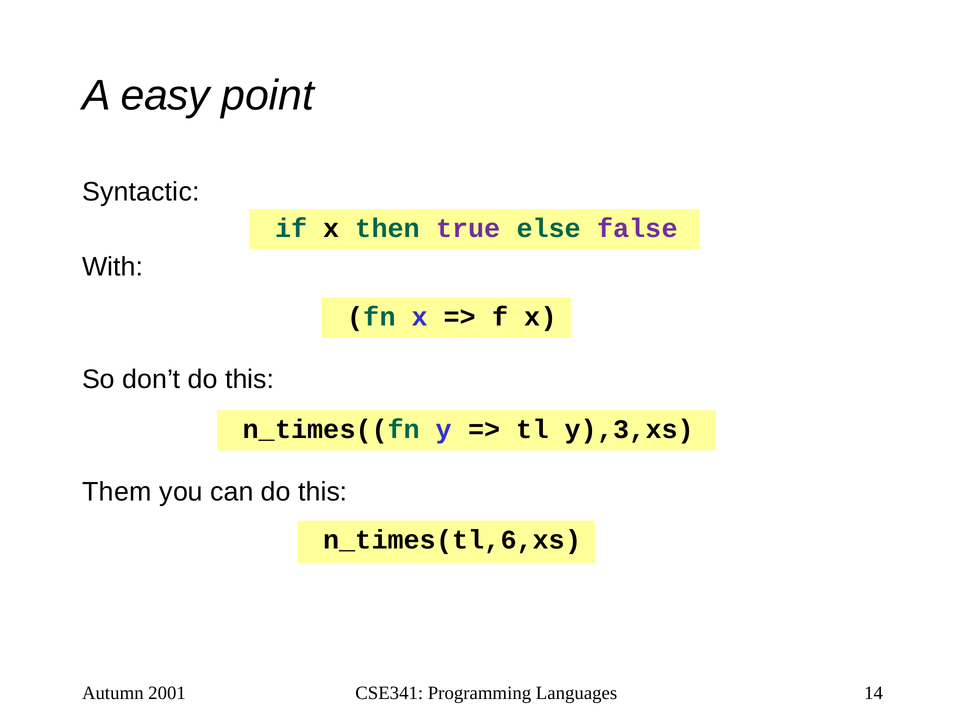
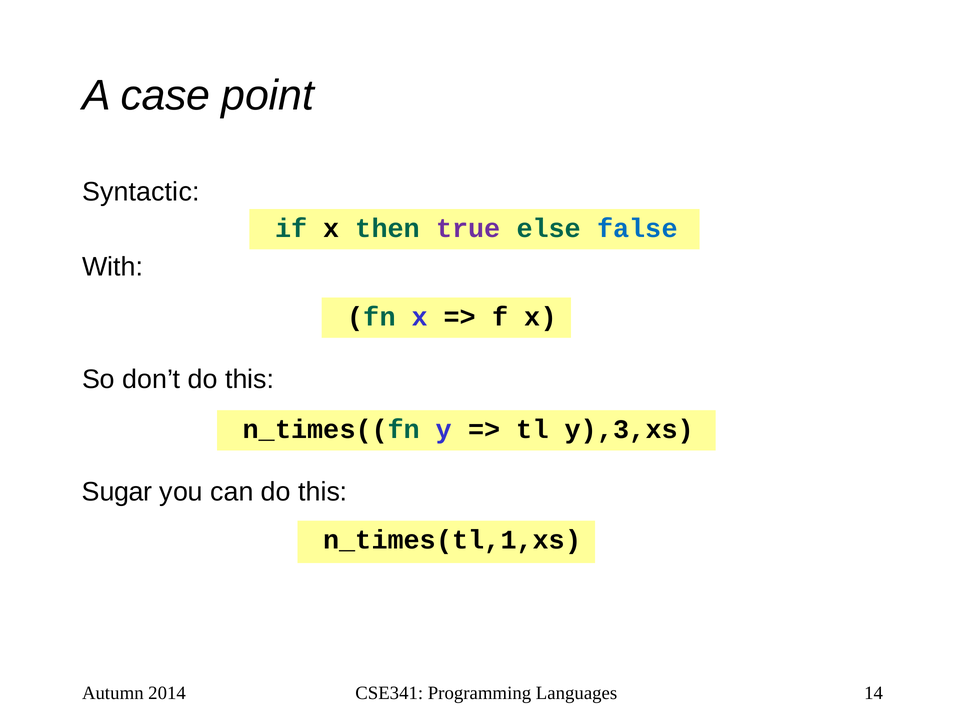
easy: easy -> case
false colour: purple -> blue
Them: Them -> Sugar
n_times(tl,6,xs: n_times(tl,6,xs -> n_times(tl,1,xs
2001: 2001 -> 2014
